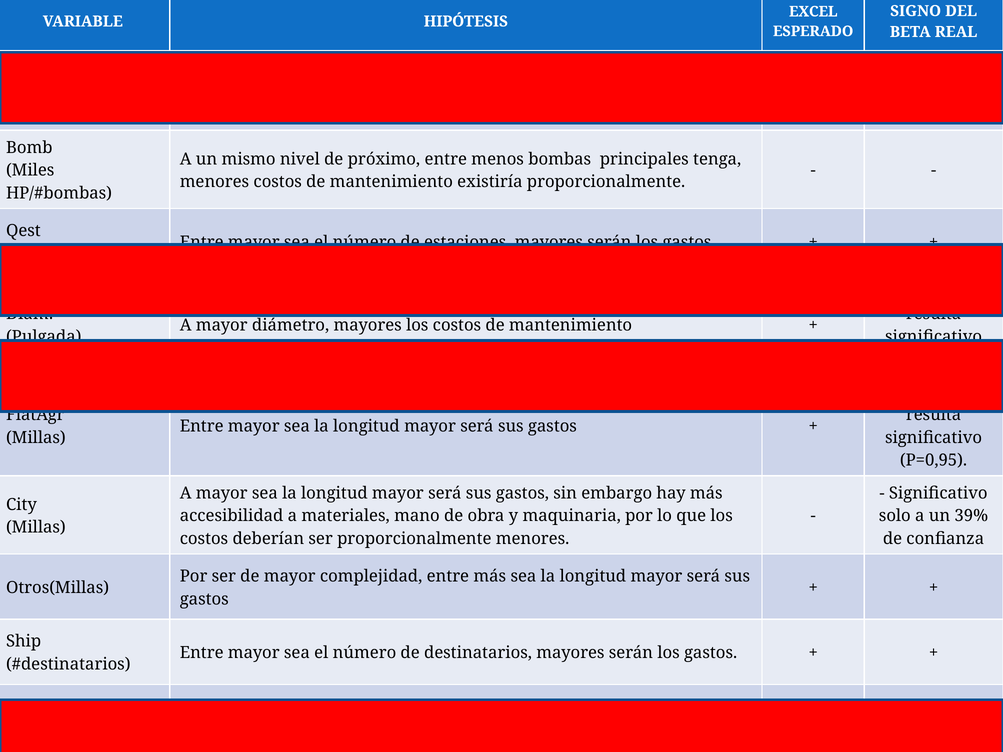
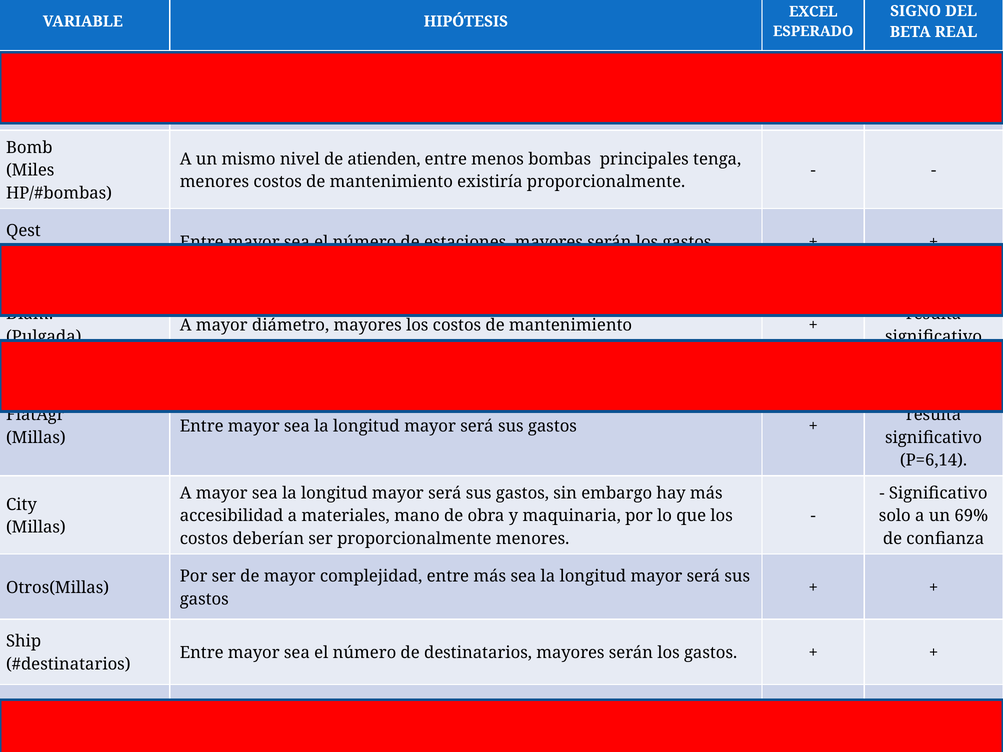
próximo: próximo -> atienden
P=0,95: P=0,95 -> P=6,14
39%: 39% -> 69%
